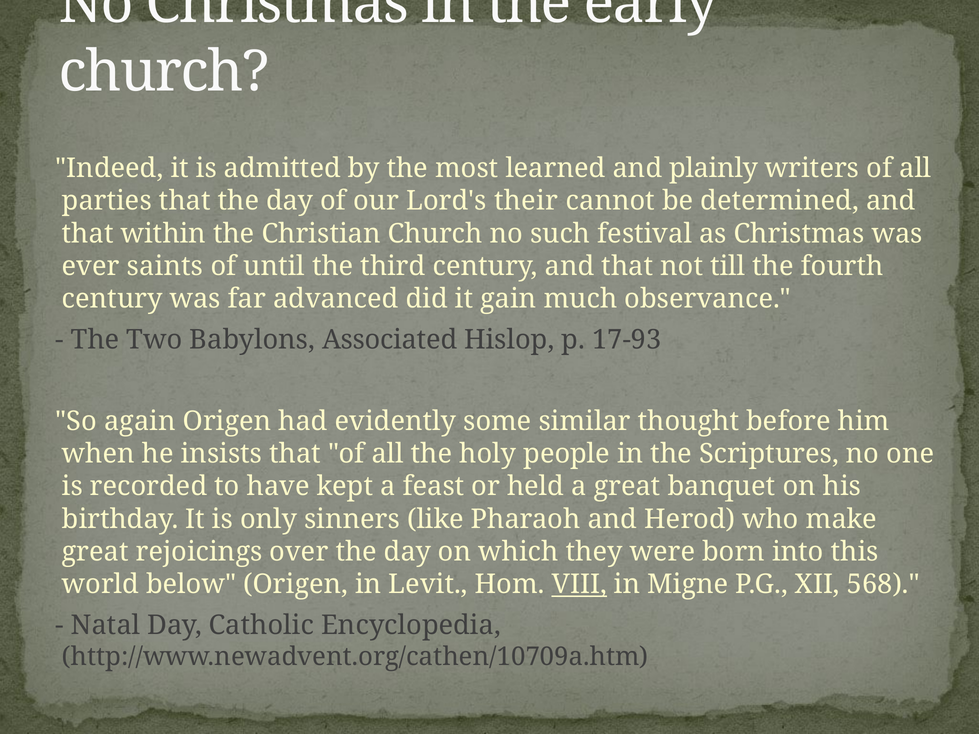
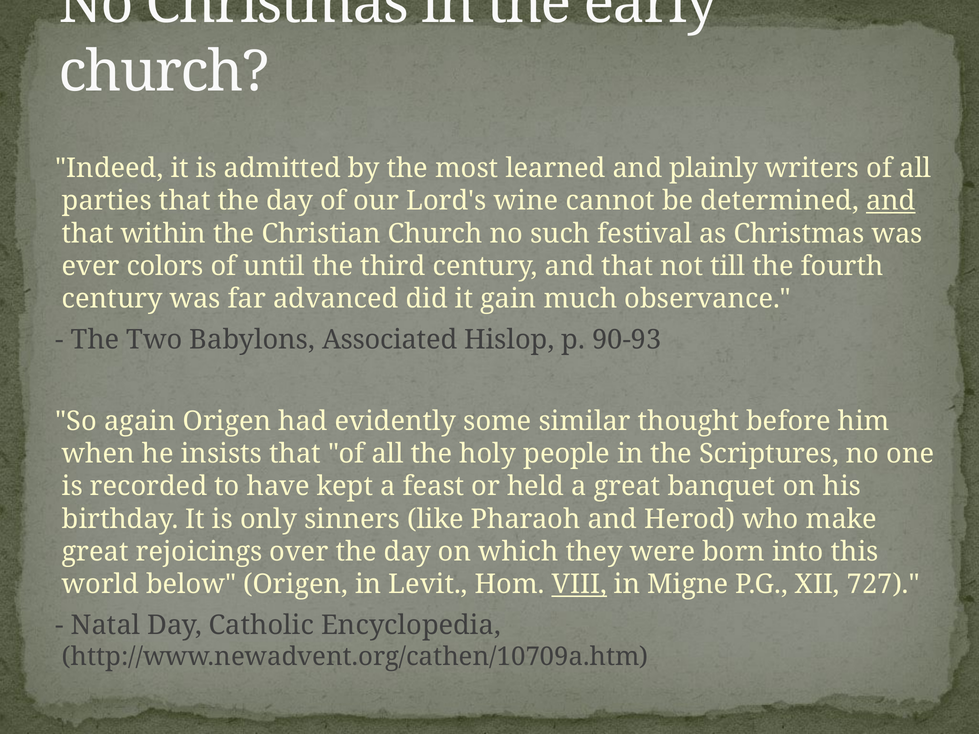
their: their -> wine
and at (891, 201) underline: none -> present
saints: saints -> colors
17-93: 17-93 -> 90-93
568: 568 -> 727
